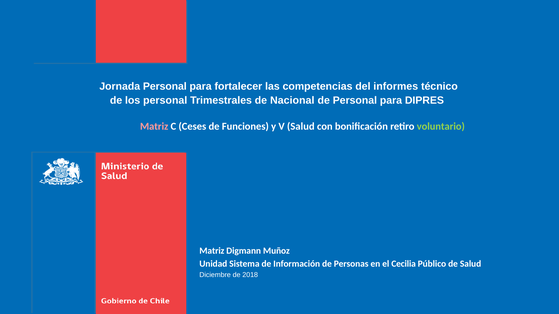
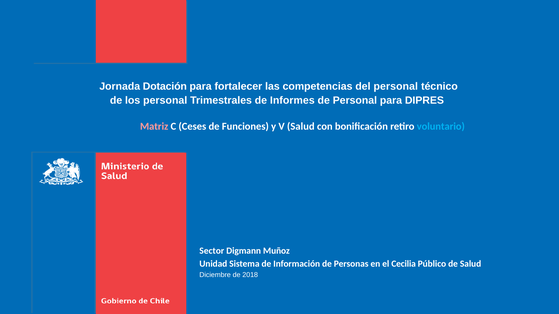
Jornada Personal: Personal -> Dotación
del informes: informes -> personal
Nacional: Nacional -> Informes
voluntario colour: light green -> light blue
Matriz at (212, 251): Matriz -> Sector
